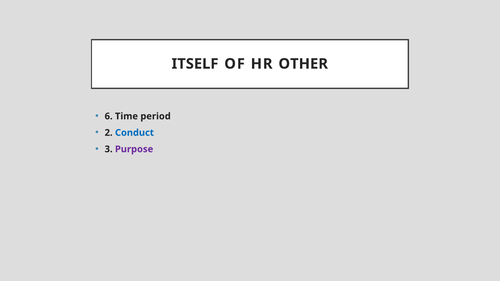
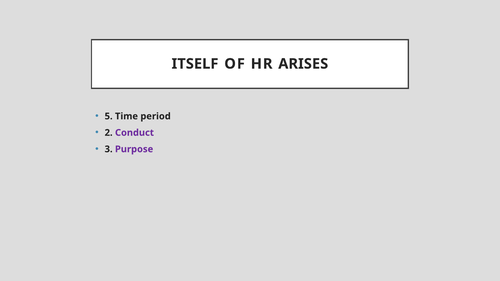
OTHER: OTHER -> ARISES
6: 6 -> 5
Conduct colour: blue -> purple
